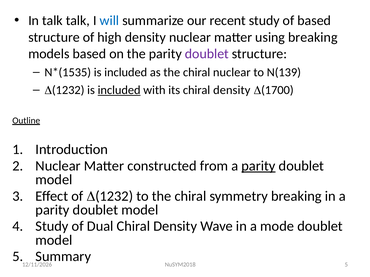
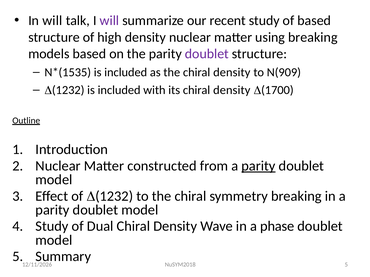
In talk: talk -> will
will at (109, 21) colour: blue -> purple
the chiral nuclear: nuclear -> density
N(139: N(139 -> N(909
included at (119, 90) underline: present -> none
mode: mode -> phase
